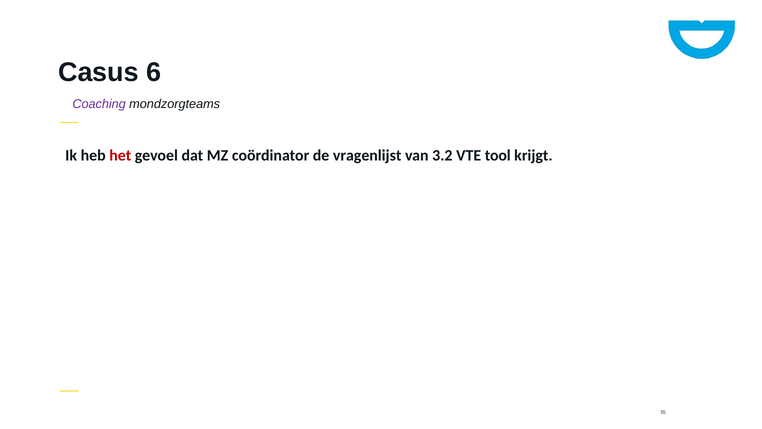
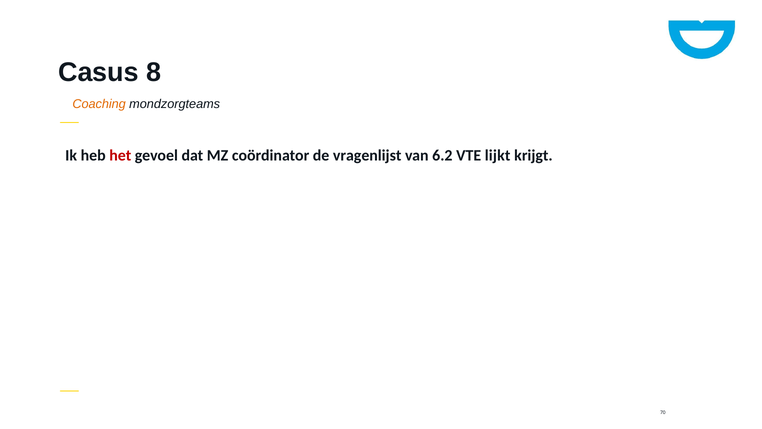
6: 6 -> 8
Coaching colour: purple -> orange
3.2: 3.2 -> 6.2
tool: tool -> lijkt
